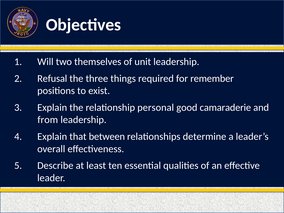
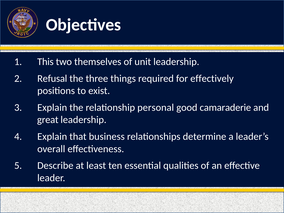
Will: Will -> This
remember: remember -> effectively
from: from -> great
between: between -> business
